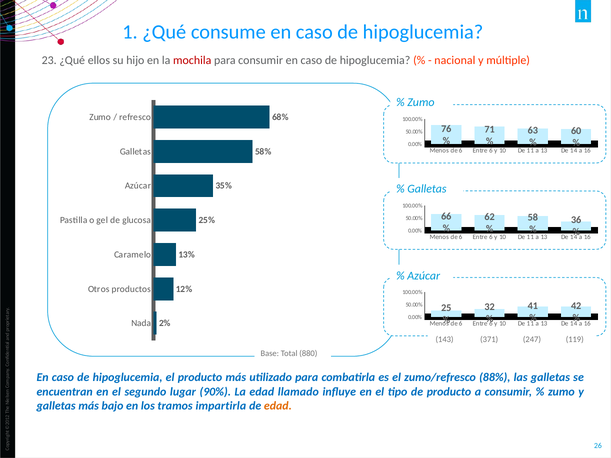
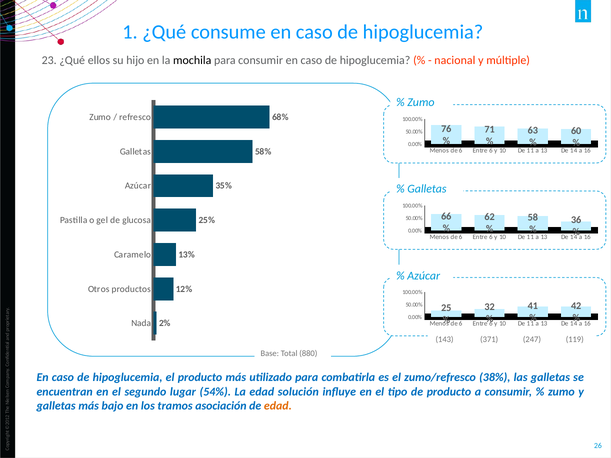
mochila colour: red -> black
88%: 88% -> 38%
90%: 90% -> 54%
llamado: llamado -> solución
impartirla: impartirla -> asociación
